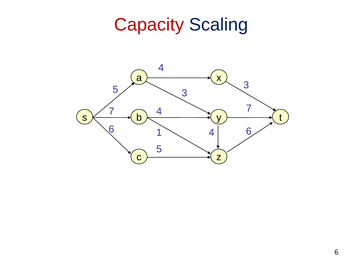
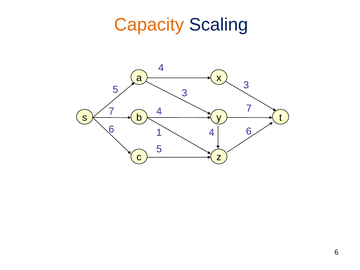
Capacity colour: red -> orange
